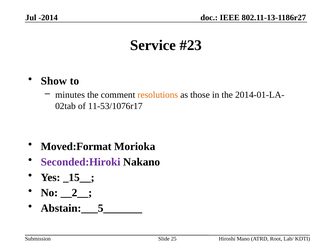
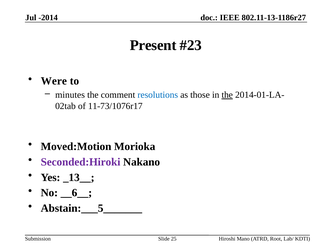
Service: Service -> Present
Show: Show -> Were
resolutions colour: orange -> blue
the at (227, 95) underline: none -> present
11-53/1076r17: 11-53/1076r17 -> 11-73/1076r17
Moved:Format: Moved:Format -> Moved:Motion
_15__: _15__ -> _13__
__2__: __2__ -> __6__
